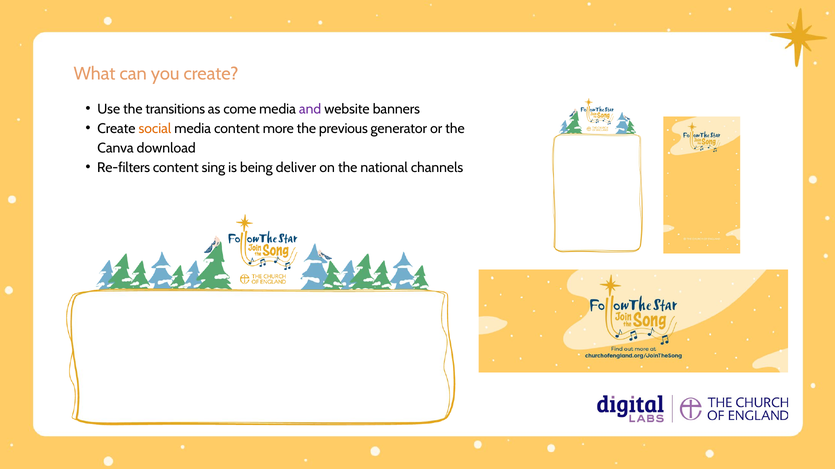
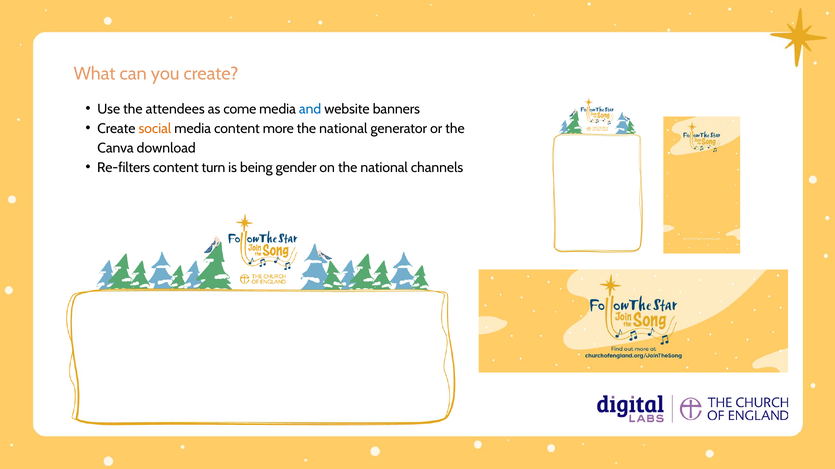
transitions: transitions -> attendees
and colour: purple -> blue
previous at (343, 129): previous -> national
sing: sing -> turn
deliver: deliver -> gender
